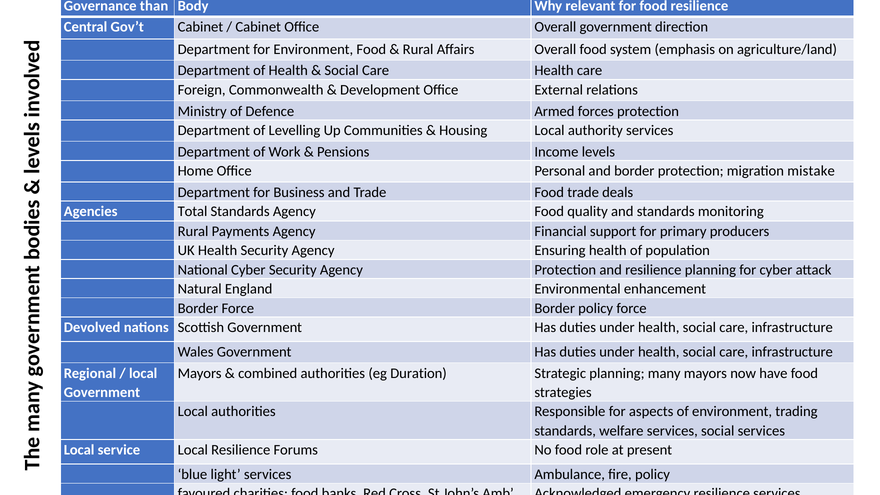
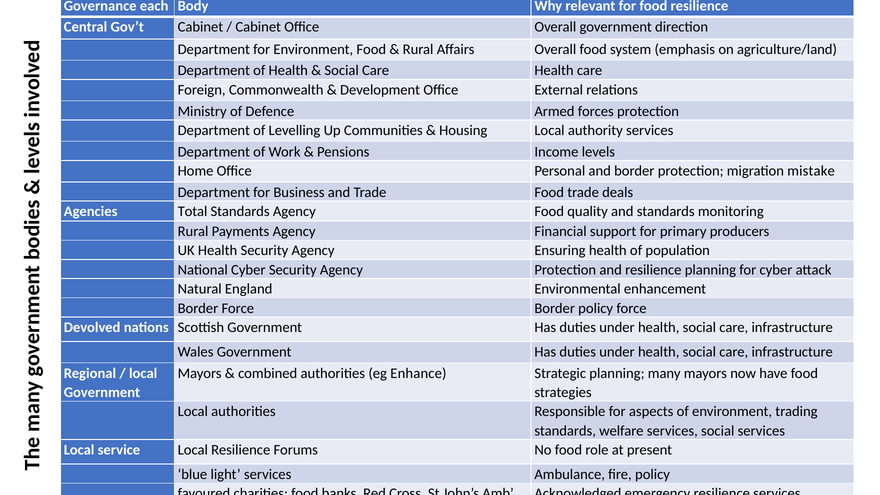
than: than -> each
Duration: Duration -> Enhance
